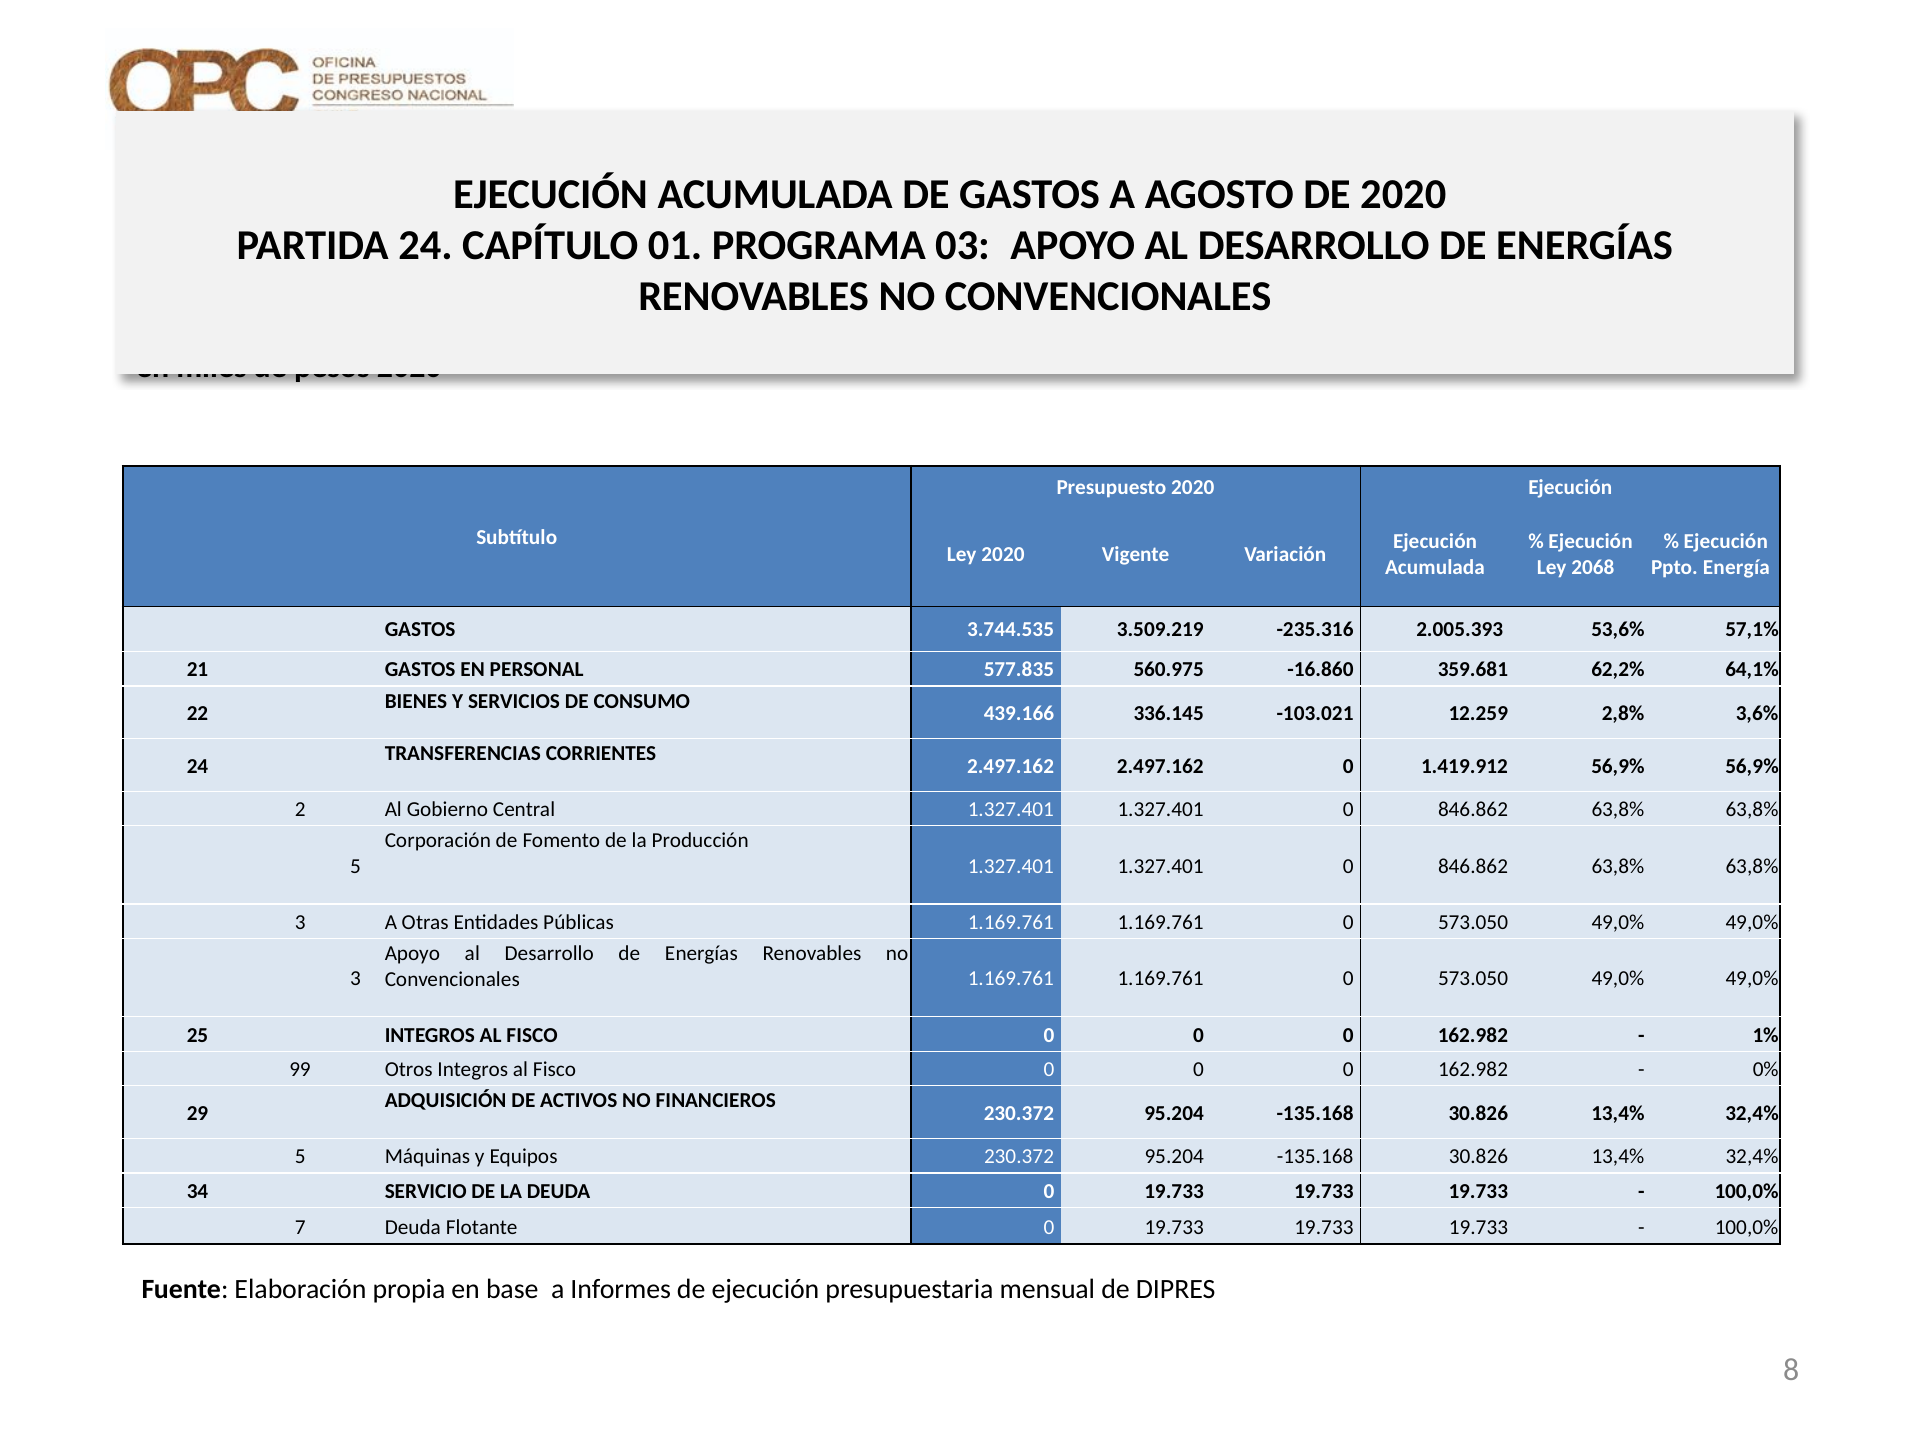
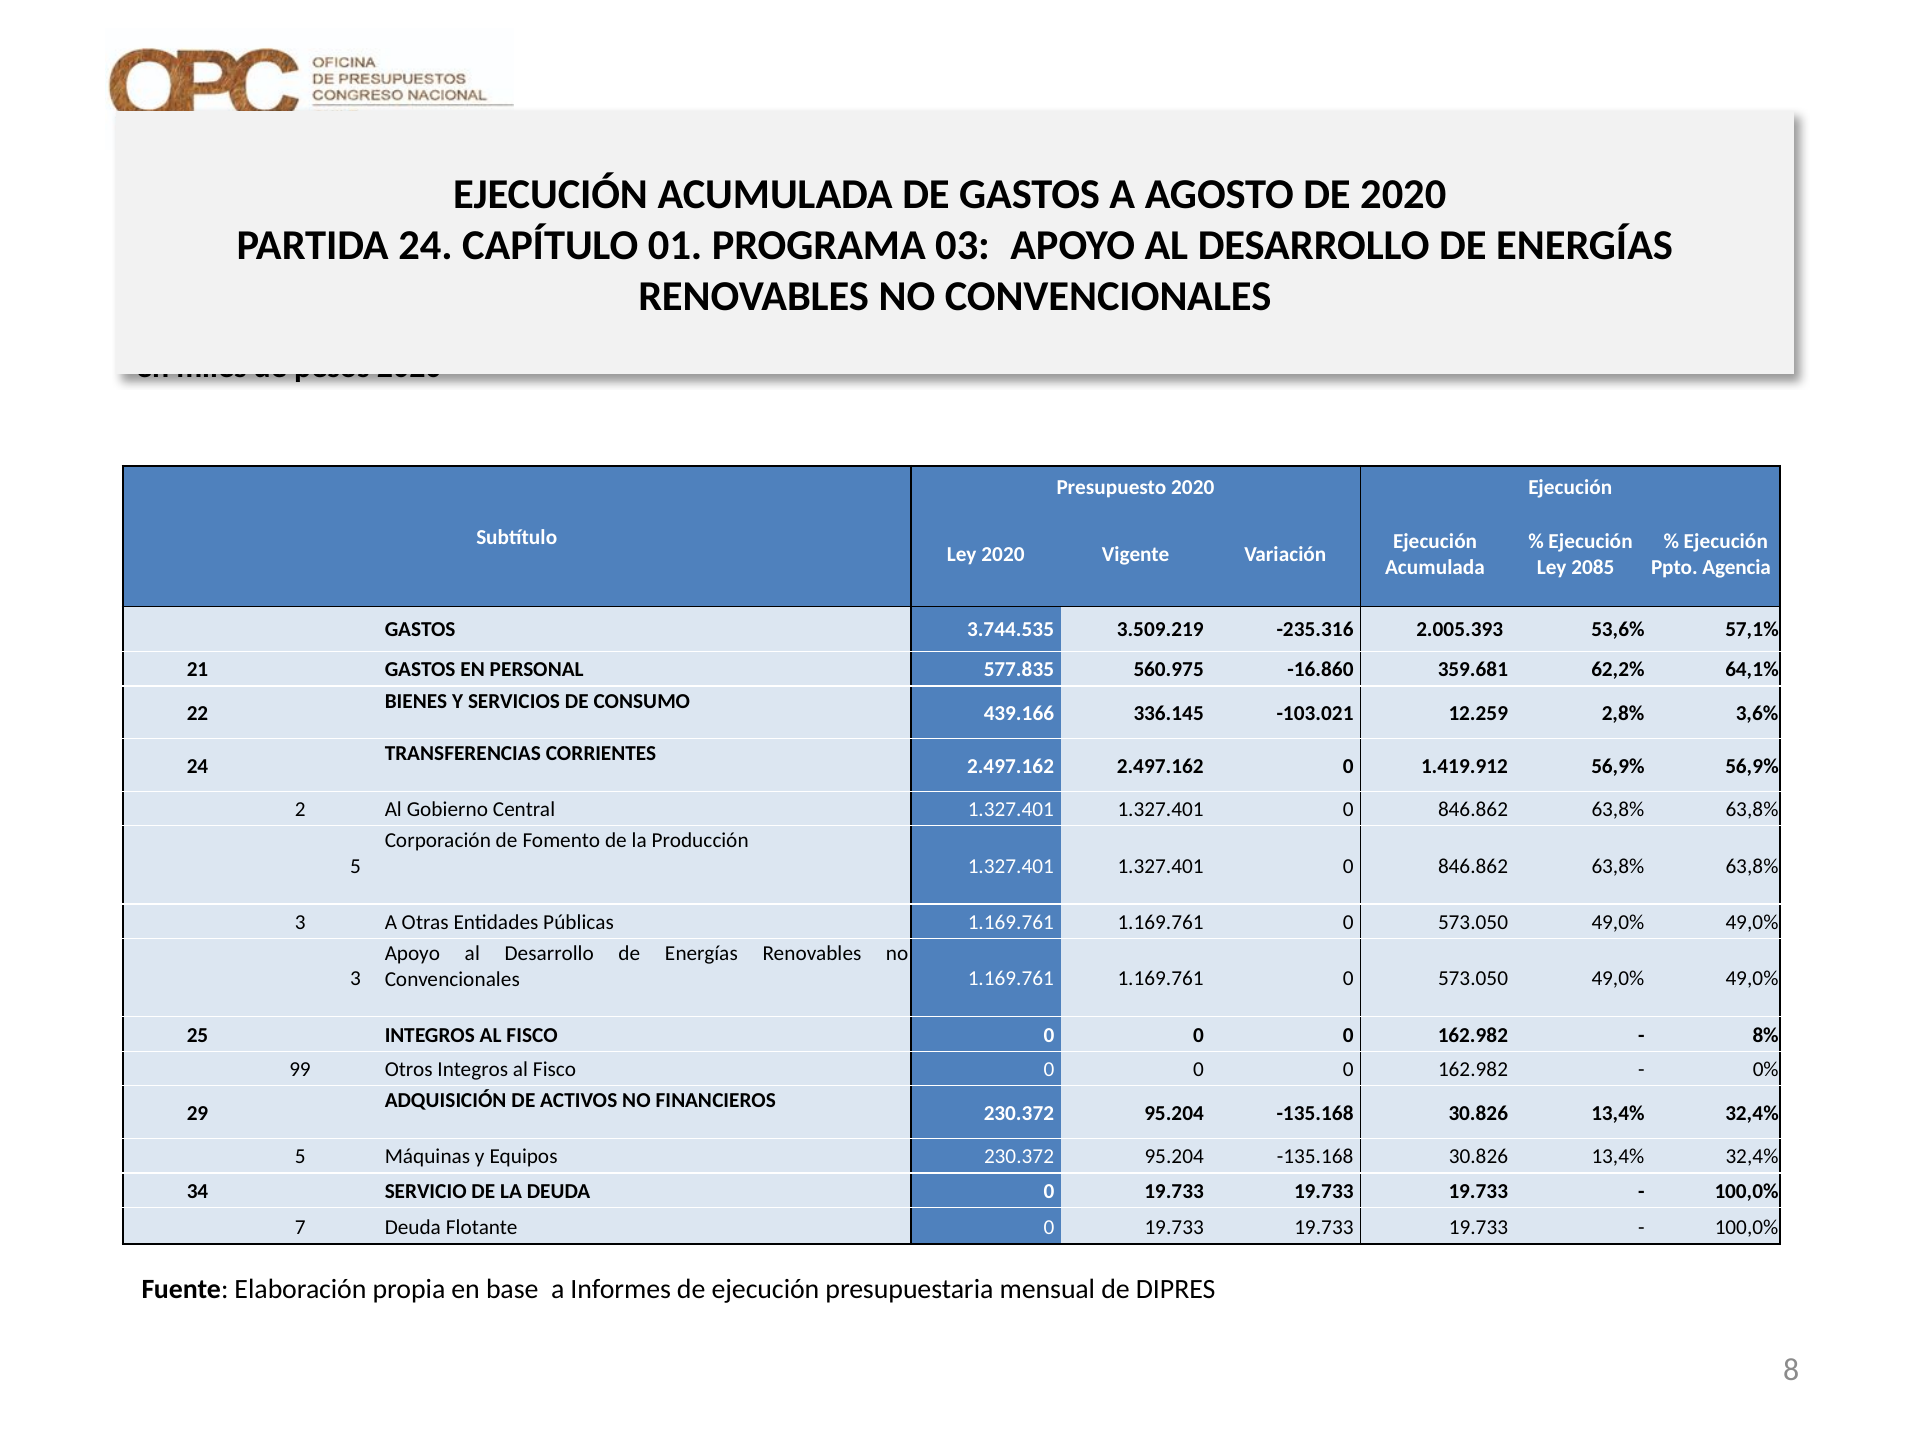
2068: 2068 -> 2085
Energía: Energía -> Agencia
1%: 1% -> 8%
